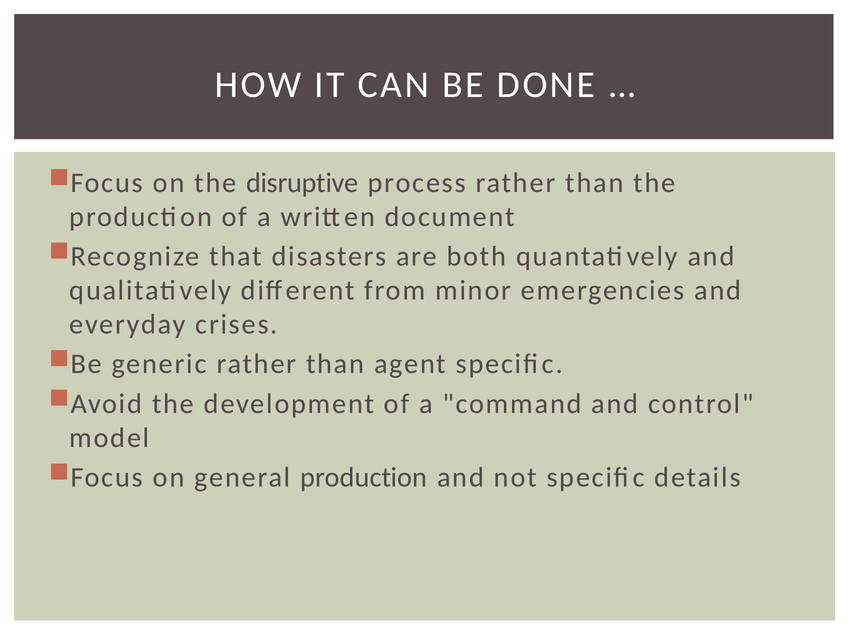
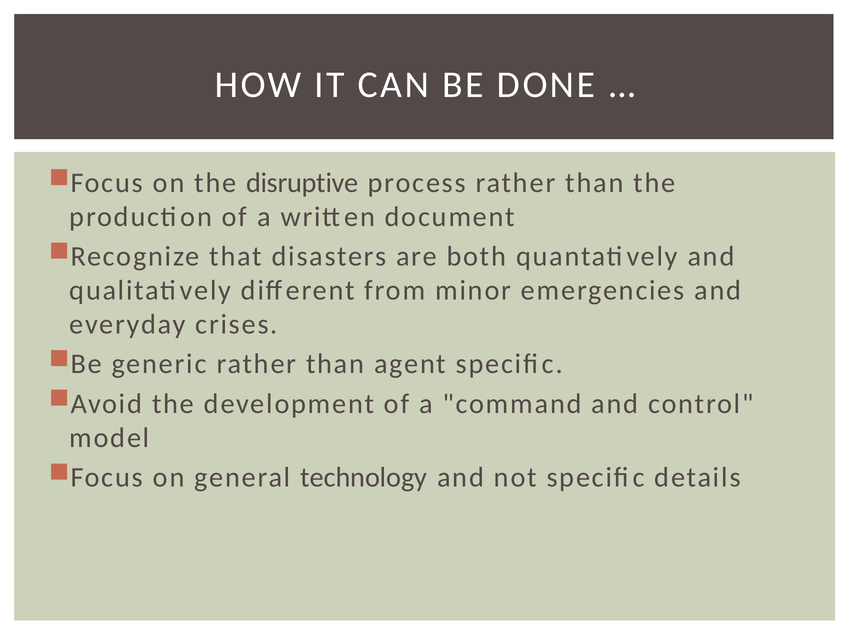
general production: production -> technology
